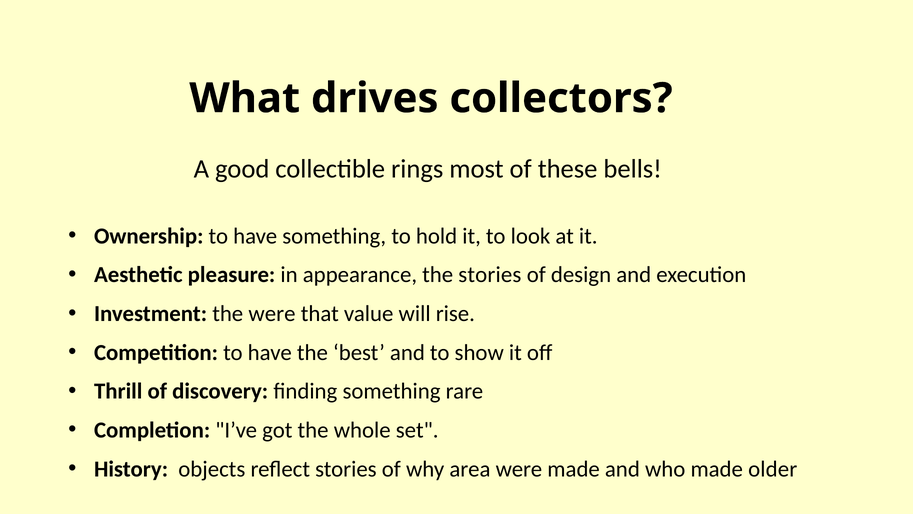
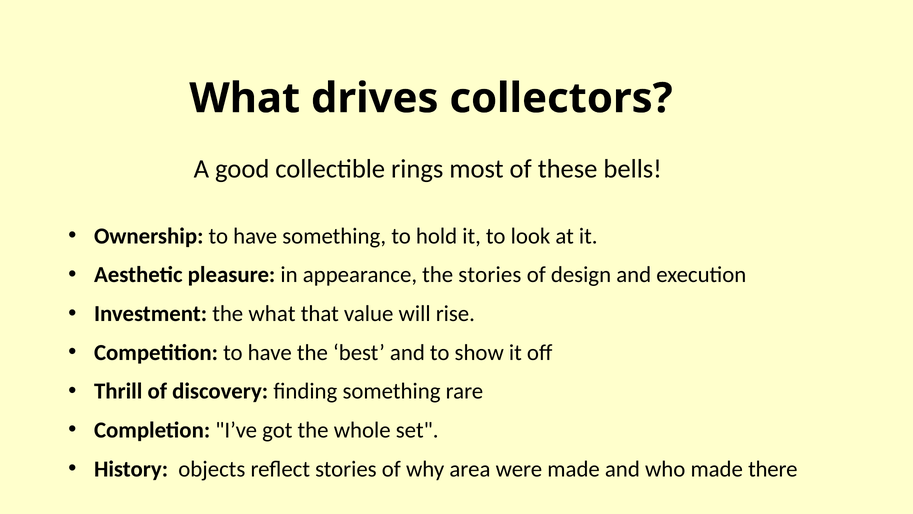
the were: were -> what
older: older -> there
